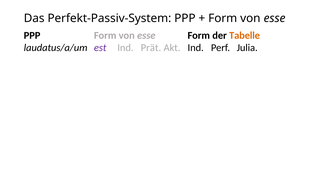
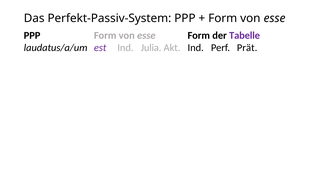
Tabelle colour: orange -> purple
Prät: Prät -> Julia
Julia: Julia -> Prät
